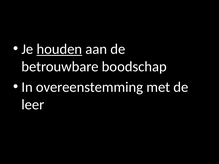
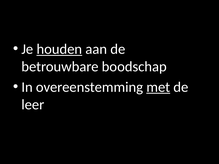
met underline: none -> present
